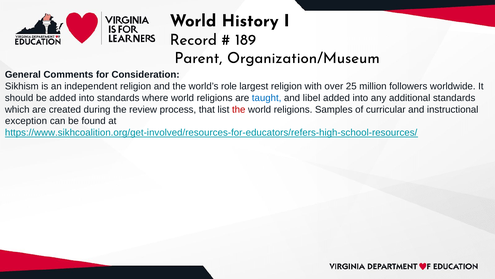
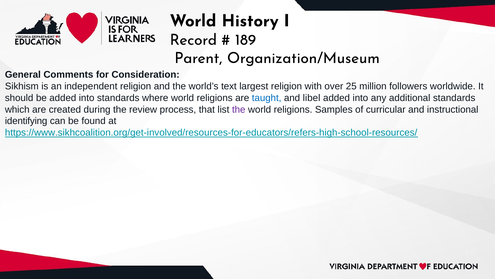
role: role -> text
the at (239, 109) colour: red -> purple
exception: exception -> identifying
